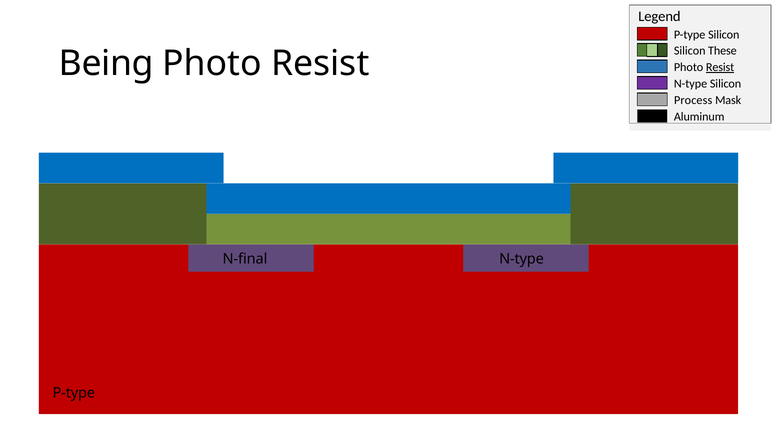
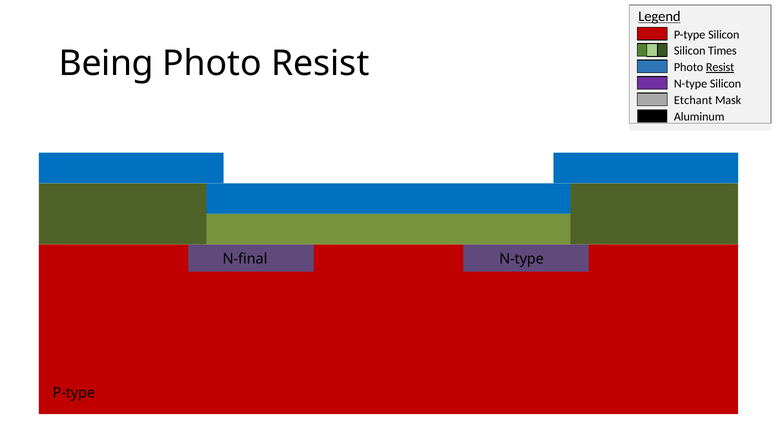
Legend underline: none -> present
These: These -> Times
Process: Process -> Etchant
